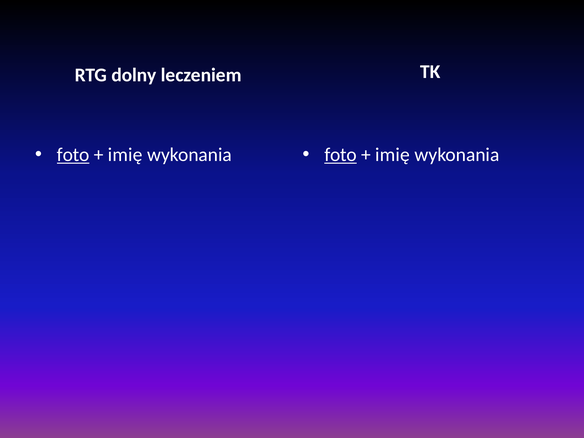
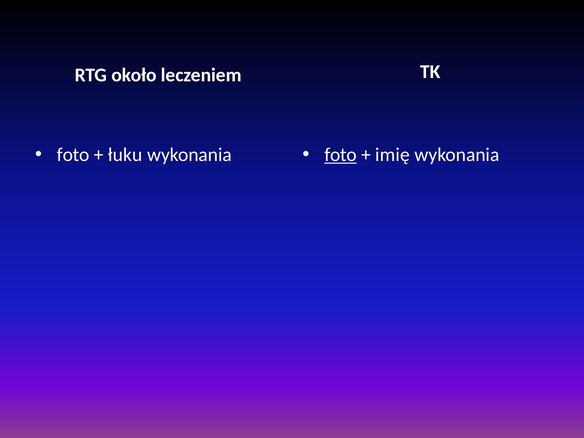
dolny: dolny -> około
foto at (73, 155) underline: present -> none
imię at (125, 155): imię -> łuku
